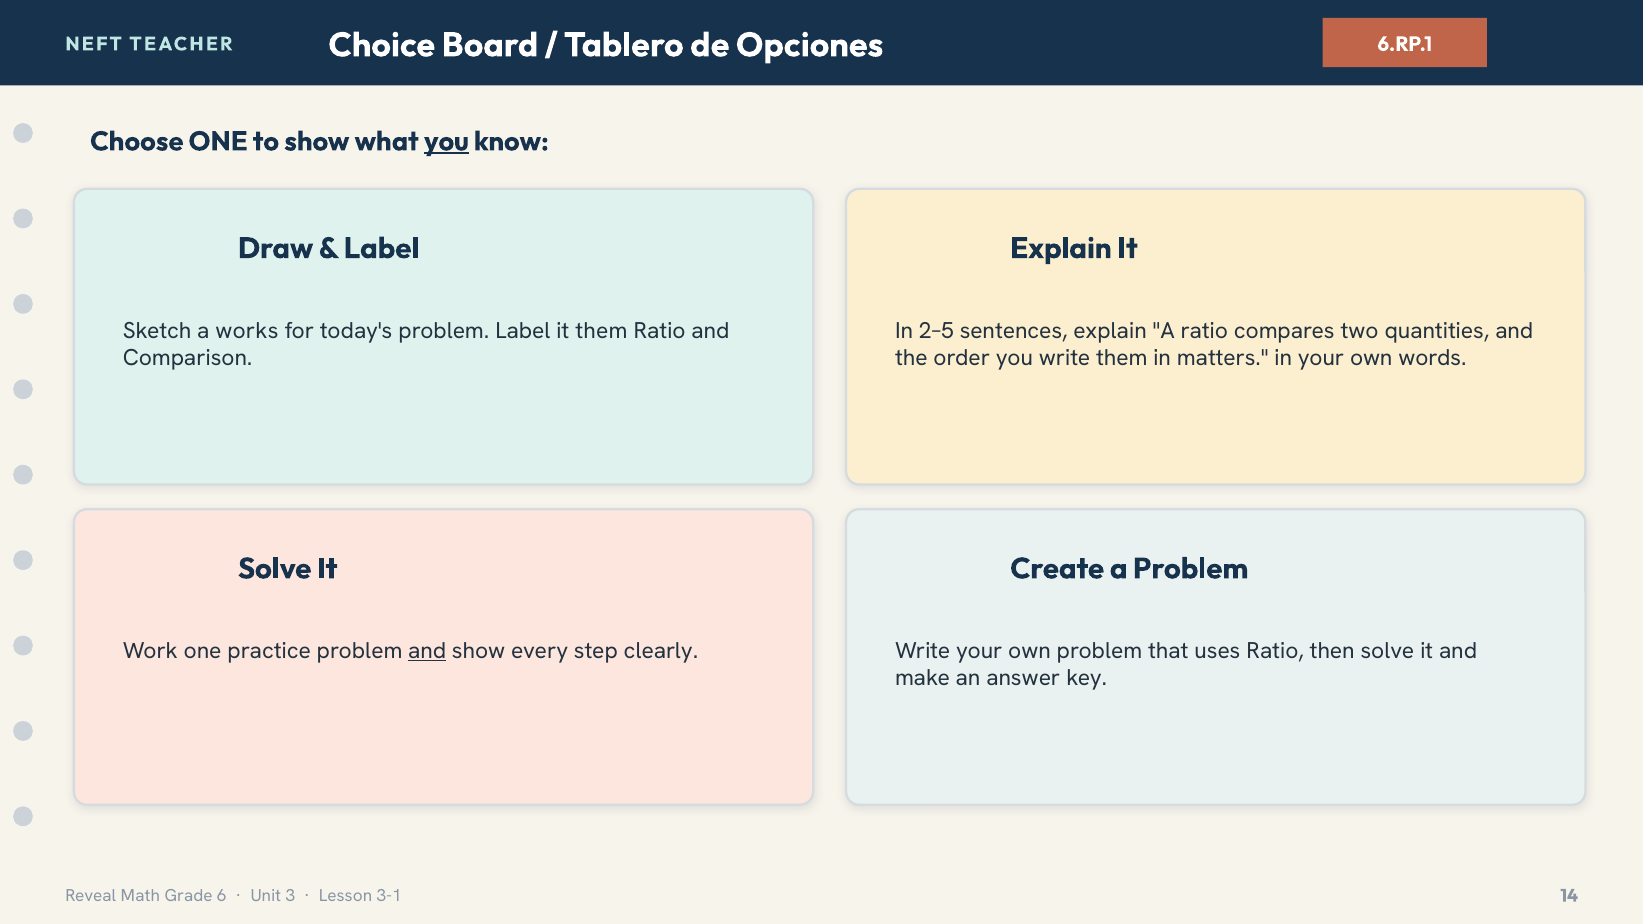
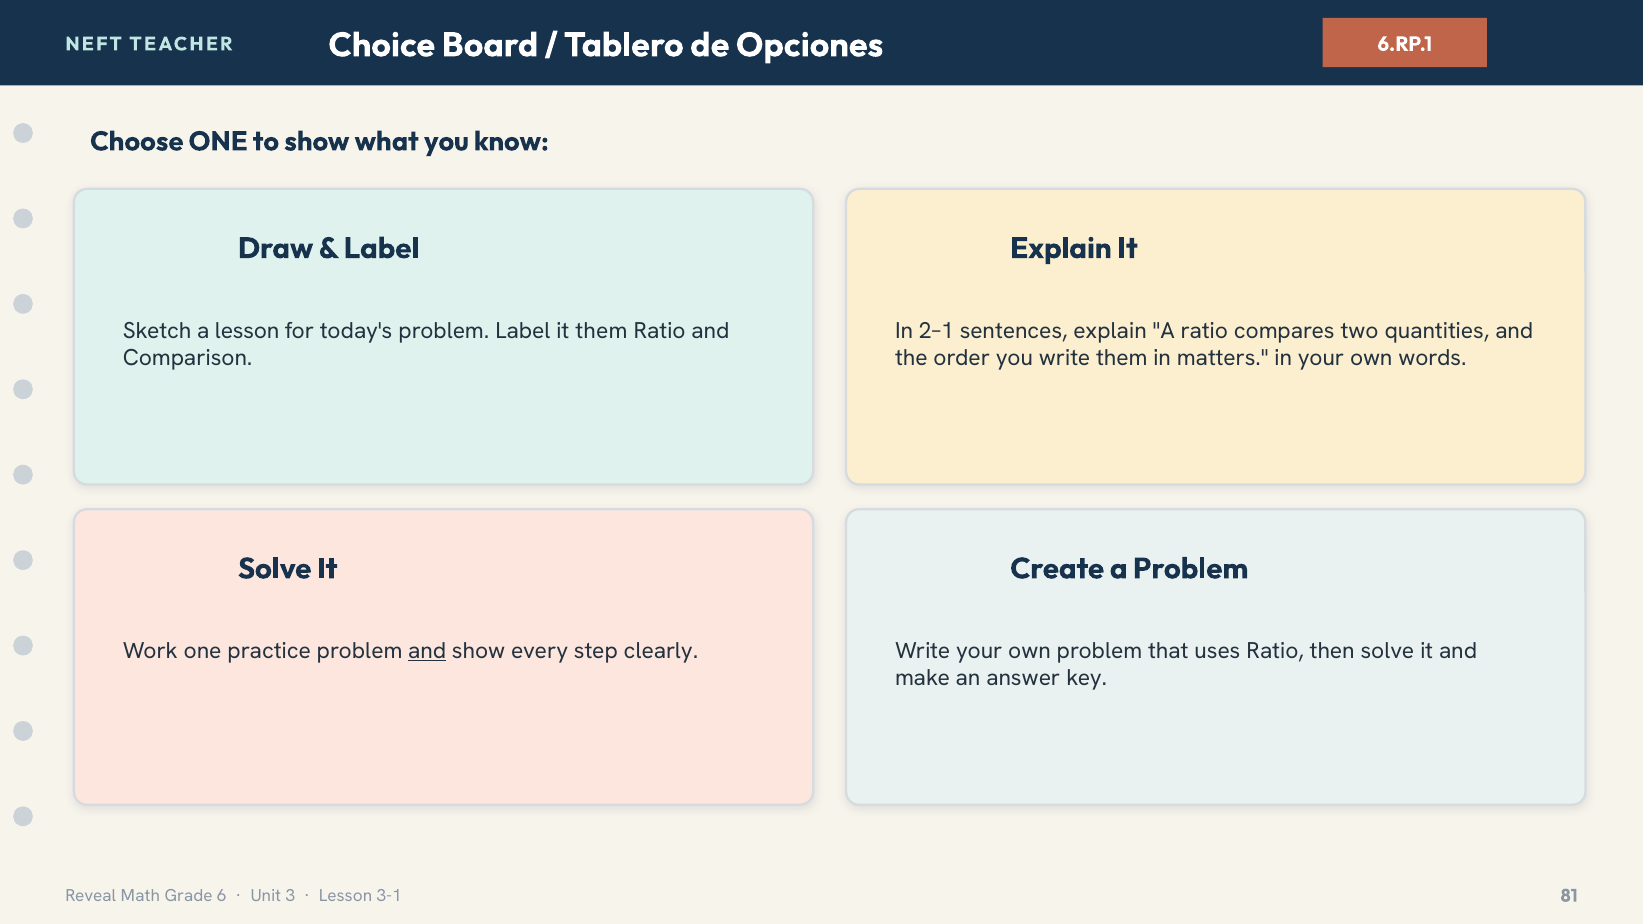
you at (446, 141) underline: present -> none
a works: works -> lesson
2–5: 2–5 -> 2–1
14: 14 -> 81
